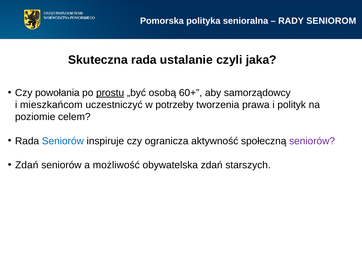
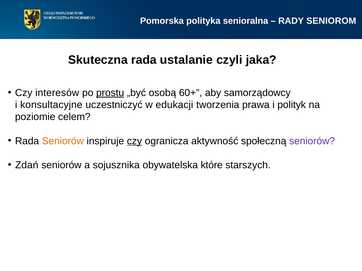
powołania: powołania -> interesów
mieszkańcom: mieszkańcom -> konsultacyjne
potrzeby: potrzeby -> edukacji
Seniorów at (63, 141) colour: blue -> orange
czy at (134, 141) underline: none -> present
możliwość: możliwość -> sojusznika
obywatelska zdań: zdań -> które
